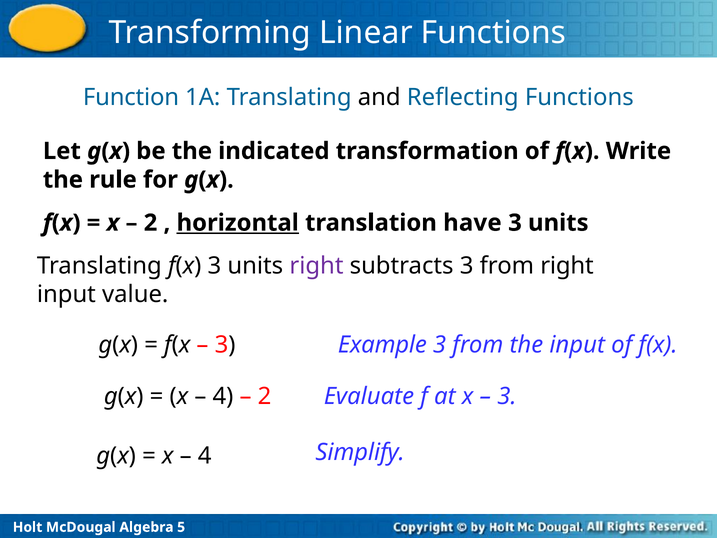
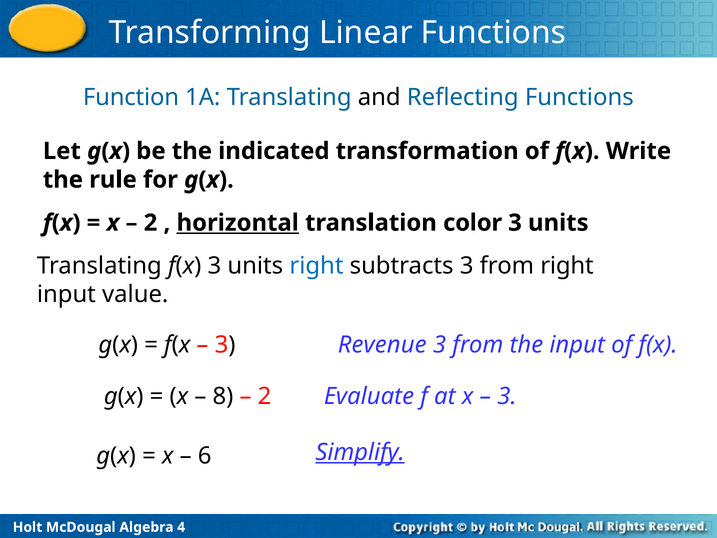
have: have -> color
right at (316, 266) colour: purple -> blue
Example: Example -> Revenue
4 at (223, 396): 4 -> 8
Simplify underline: none -> present
4 at (205, 456): 4 -> 6
5: 5 -> 4
